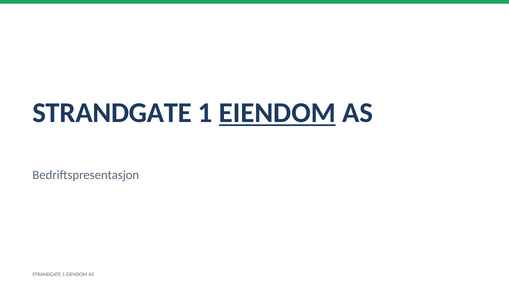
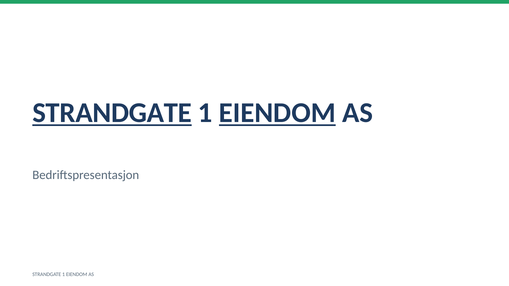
STRANDGATE at (112, 113) underline: none -> present
